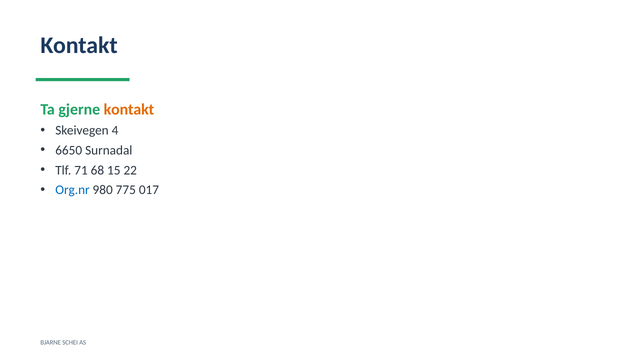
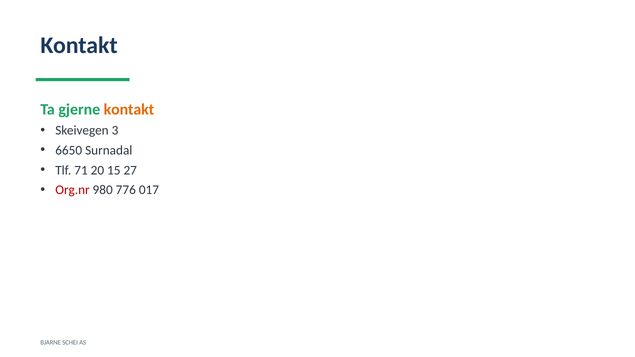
4: 4 -> 3
68: 68 -> 20
22: 22 -> 27
Org.nr colour: blue -> red
775: 775 -> 776
